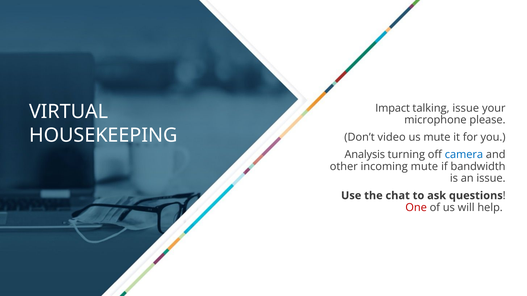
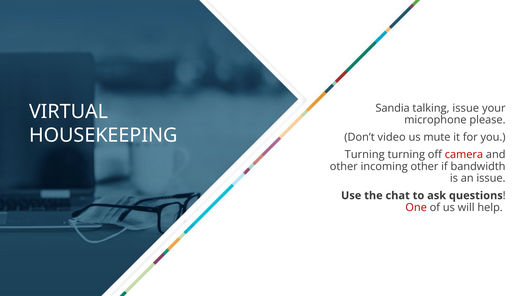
Impact: Impact -> Sandia
Analysis at (365, 155): Analysis -> Turning
camera colour: blue -> red
incoming mute: mute -> other
